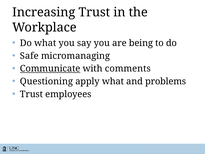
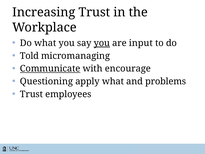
you at (102, 43) underline: none -> present
being: being -> input
Safe: Safe -> Told
comments: comments -> encourage
